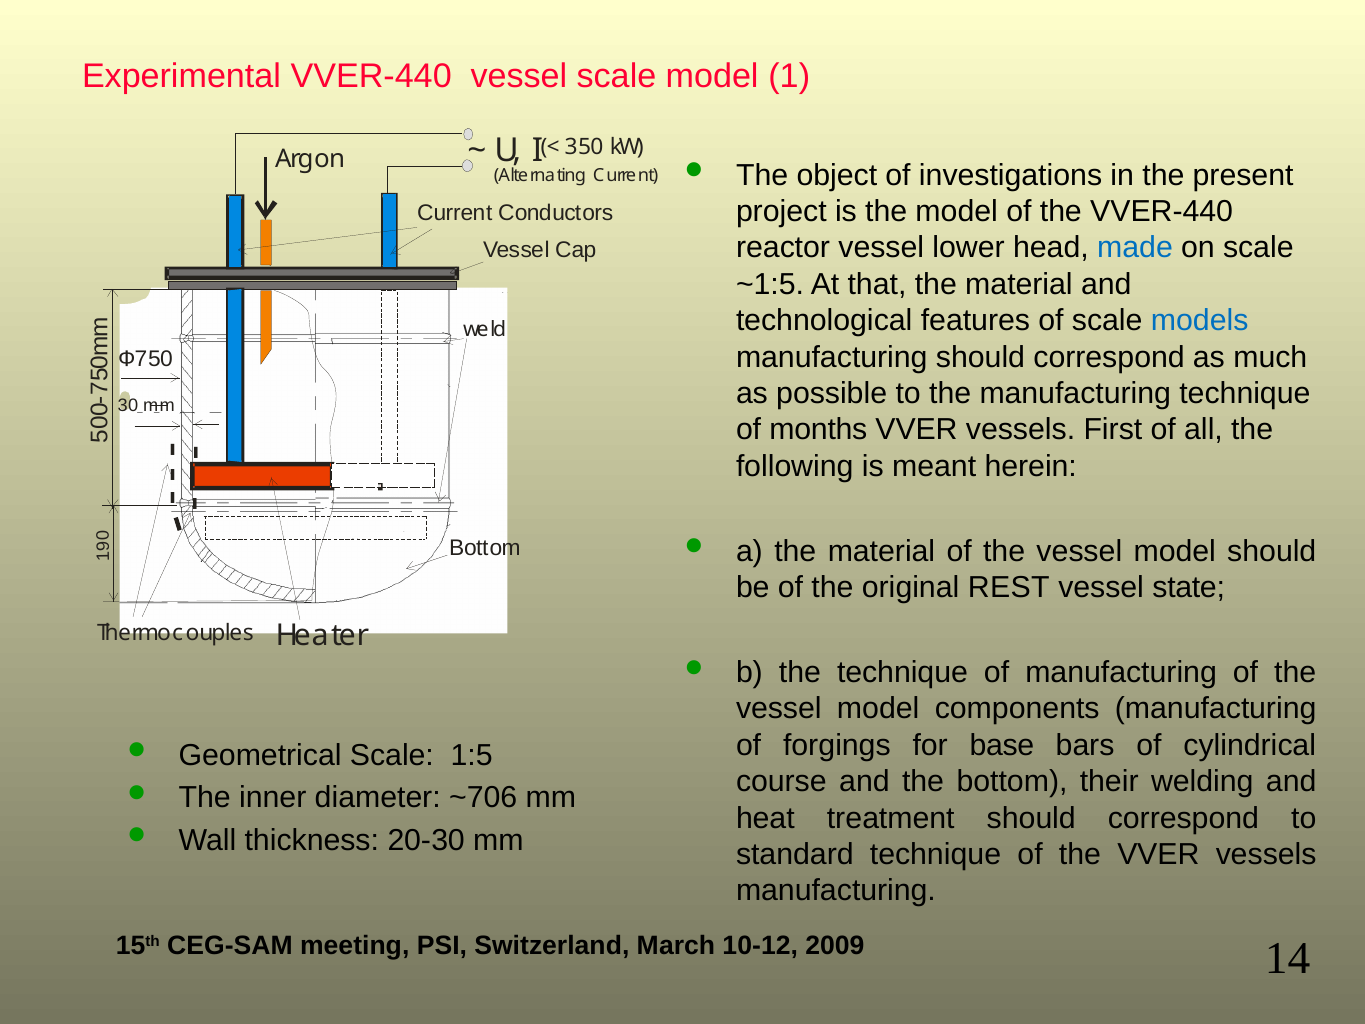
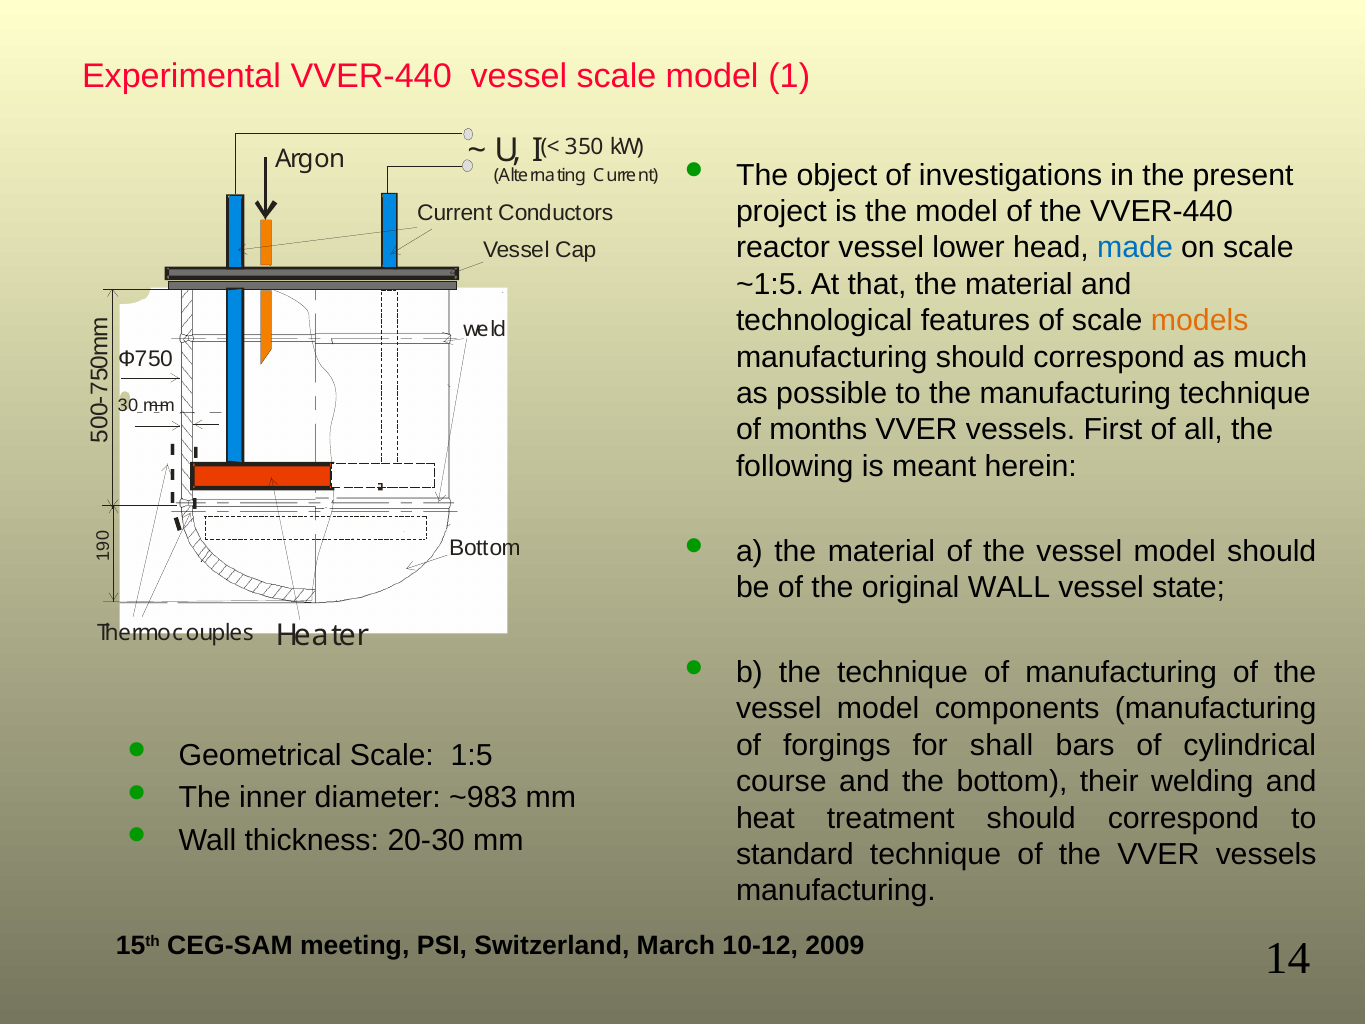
models colour: blue -> orange
original REST: REST -> WALL
base: base -> shall
~706: ~706 -> ~983
